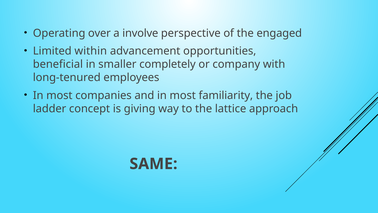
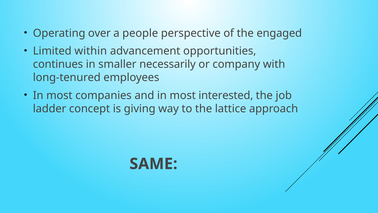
involve: involve -> people
beneficial: beneficial -> continues
completely: completely -> necessarily
familiarity: familiarity -> interested
